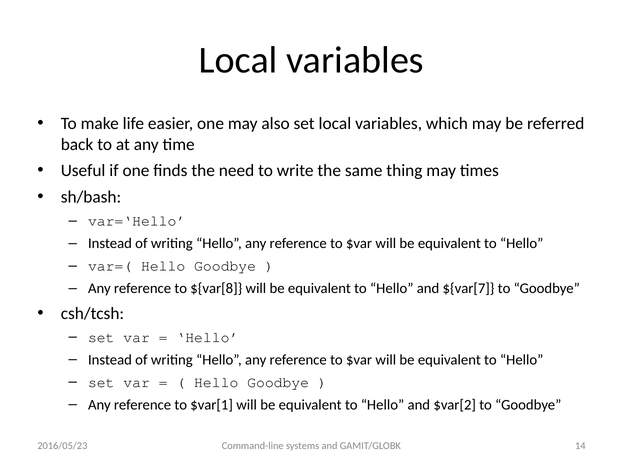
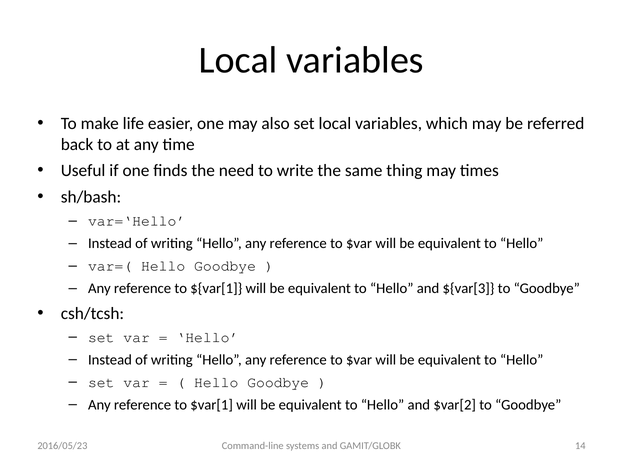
${var[8: ${var[8 -> ${var[1
${var[7: ${var[7 -> ${var[3
